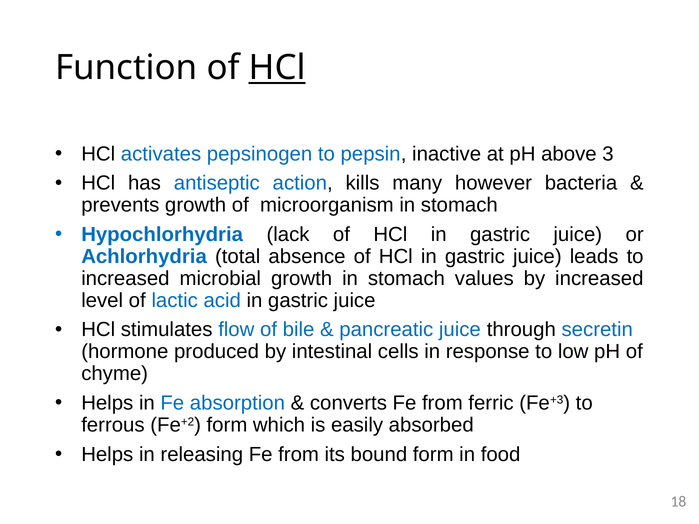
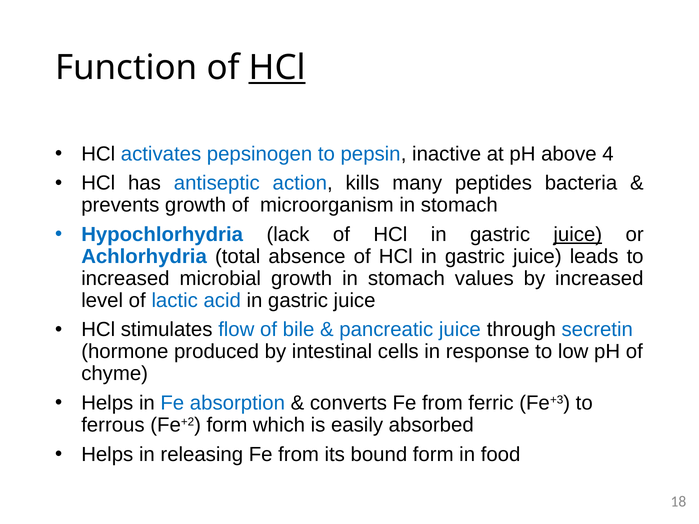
3: 3 -> 4
however: however -> peptides
juice at (578, 235) underline: none -> present
